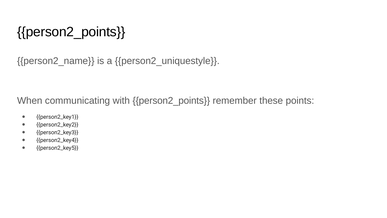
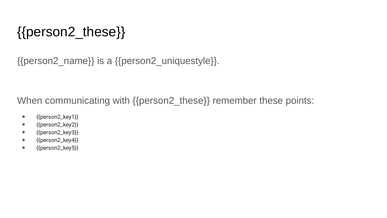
person2_points at (71, 32): person2_points -> person2_these
with person2_points: person2_points -> person2_these
